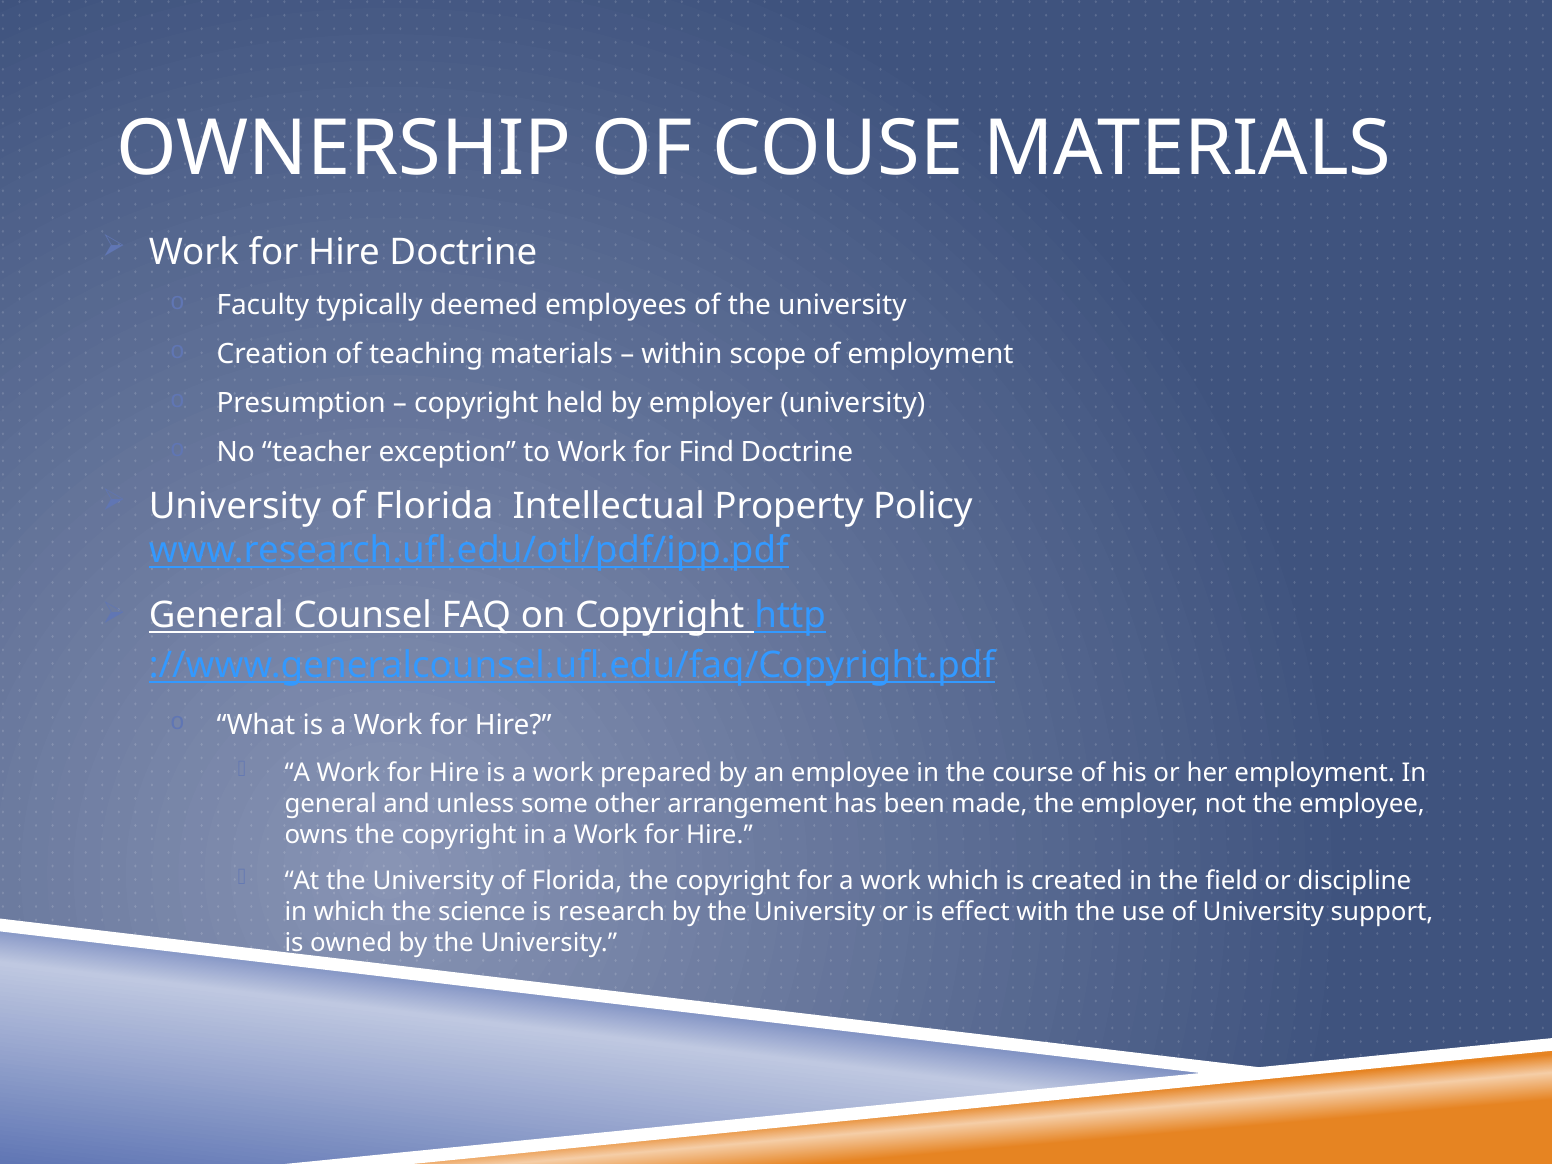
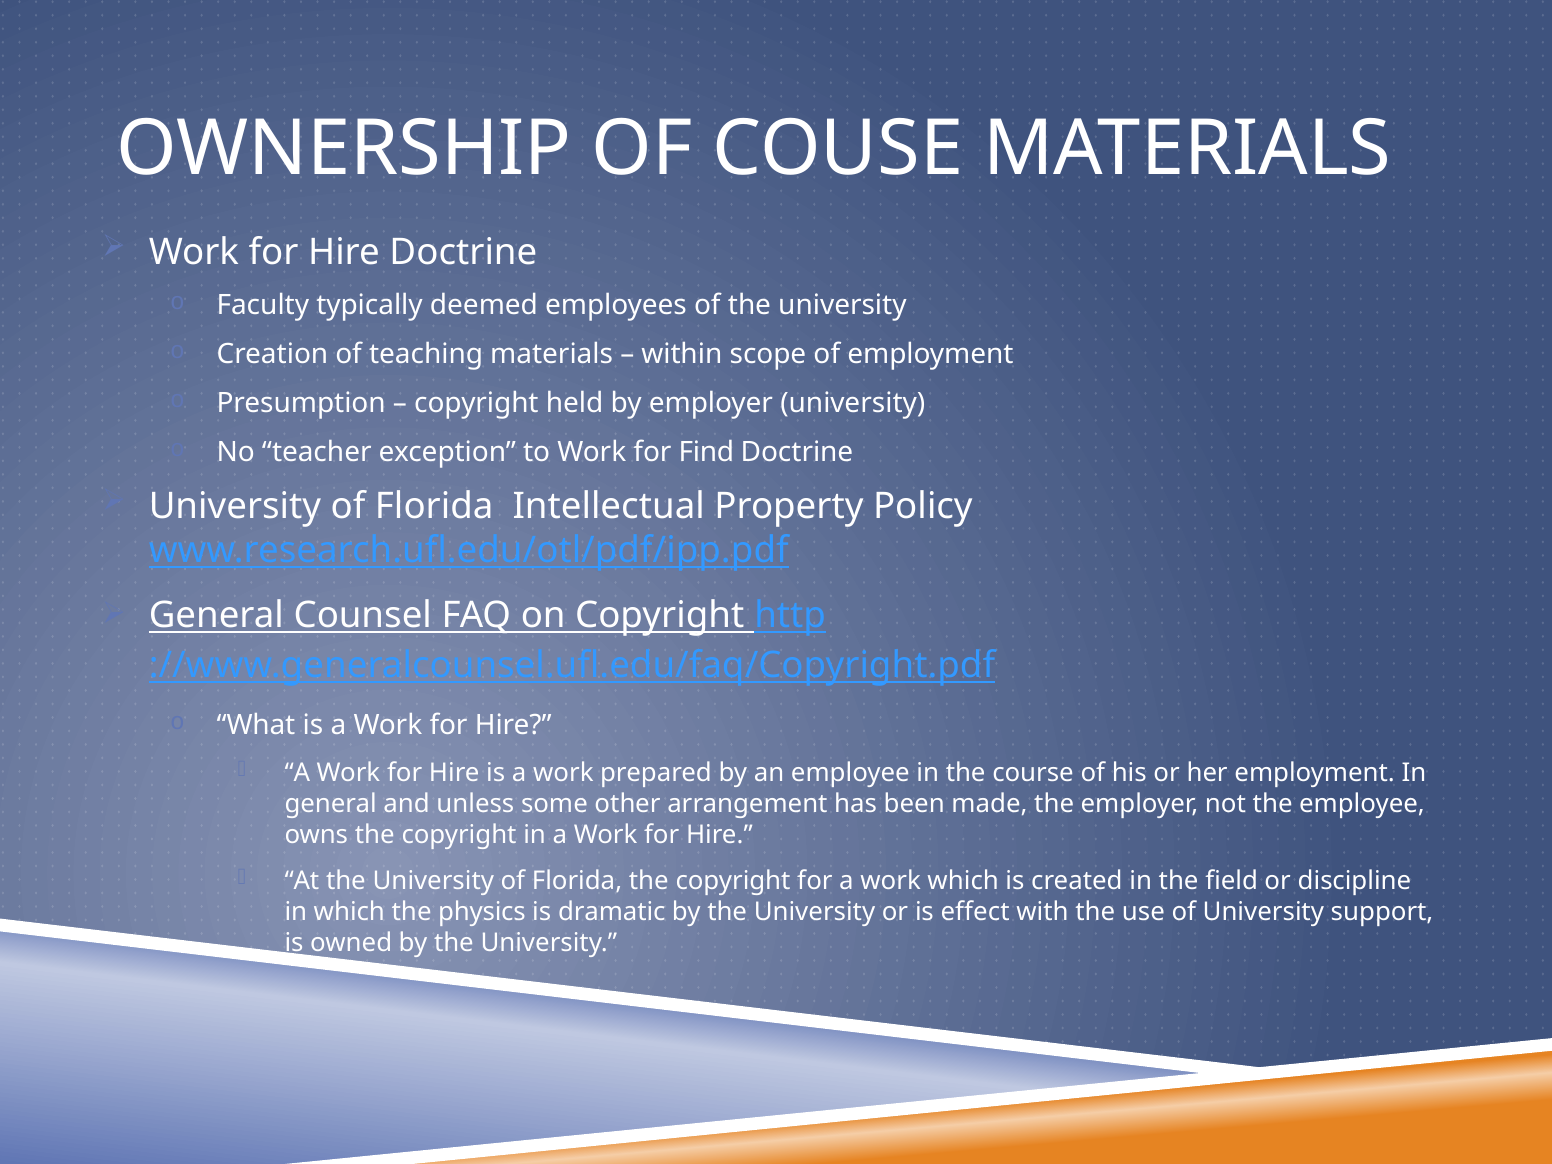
science: science -> physics
research: research -> dramatic
